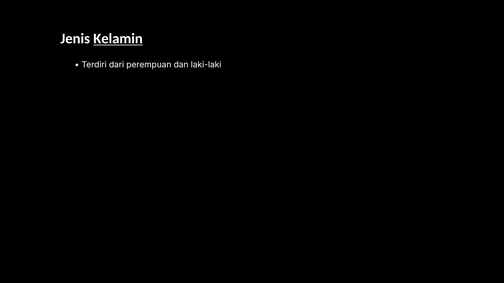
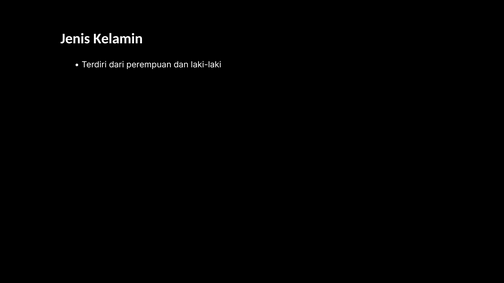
Kelamin underline: present -> none
